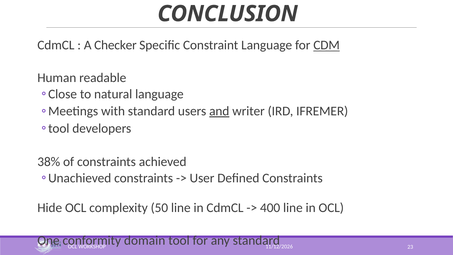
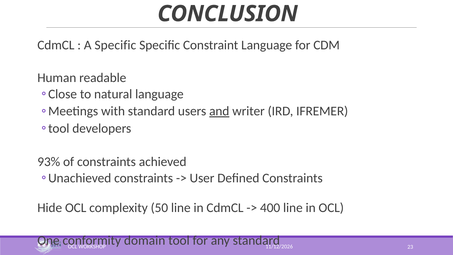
A Checker: Checker -> Specific
CDM underline: present -> none
38%: 38% -> 93%
